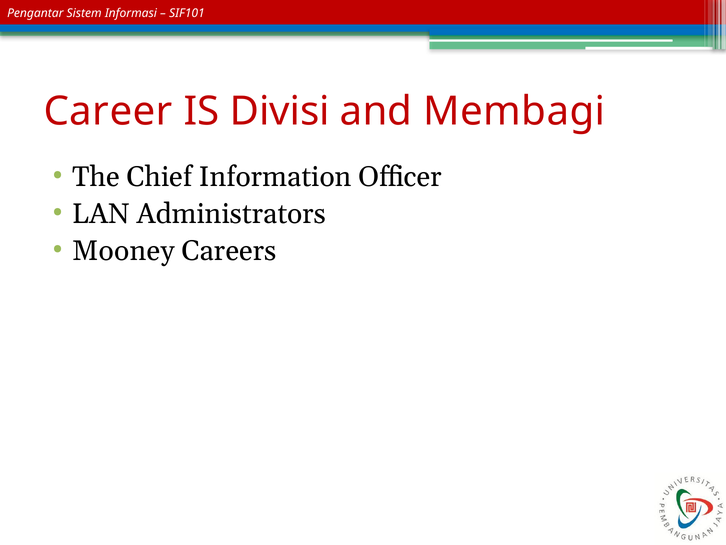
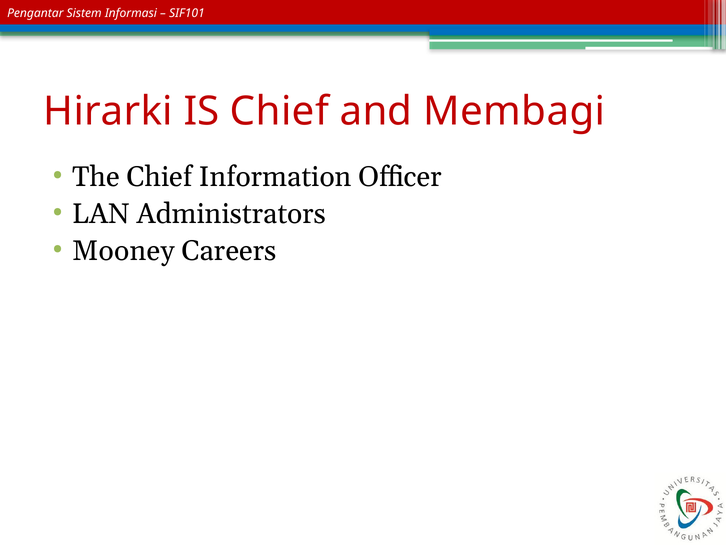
Career: Career -> Hirarki
IS Divisi: Divisi -> Chief
